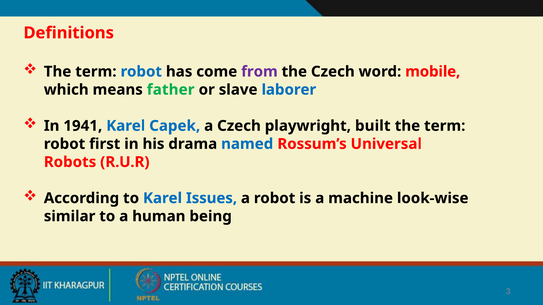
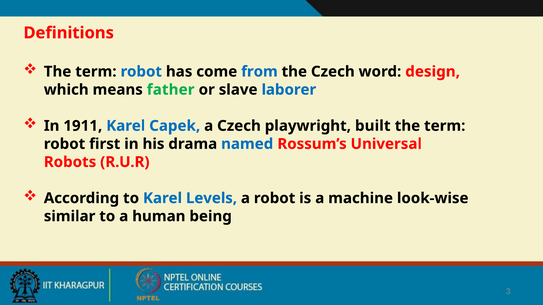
from colour: purple -> blue
mobile: mobile -> design
1941: 1941 -> 1911
Issues: Issues -> Levels
